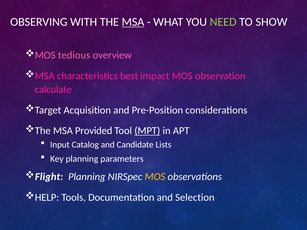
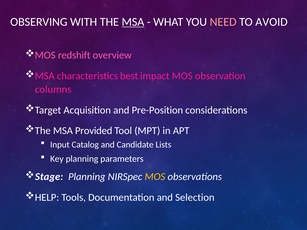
NEED colour: light green -> pink
SHOW: SHOW -> AVOID
tedious: tedious -> redshift
calculate: calculate -> columns
MPT underline: present -> none
Flight: Flight -> Stage
